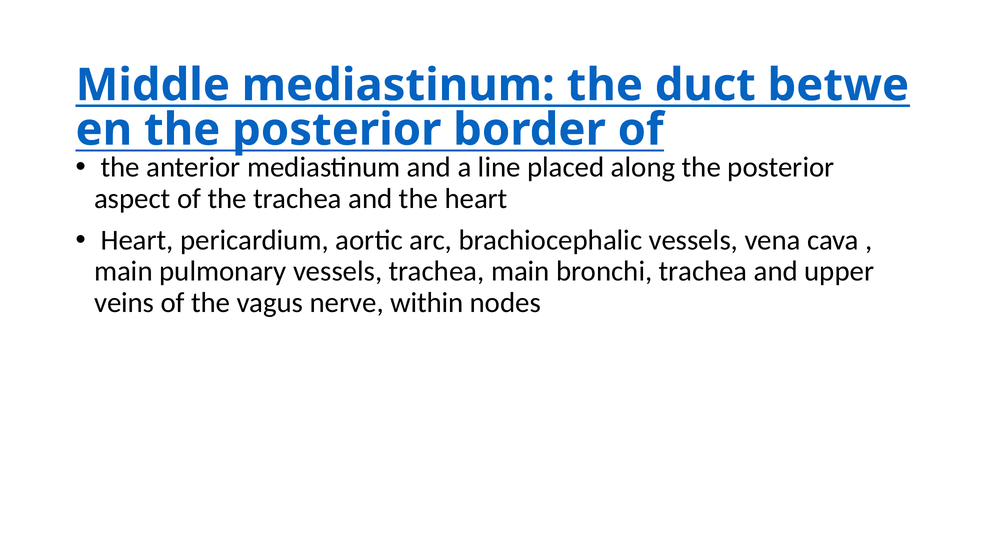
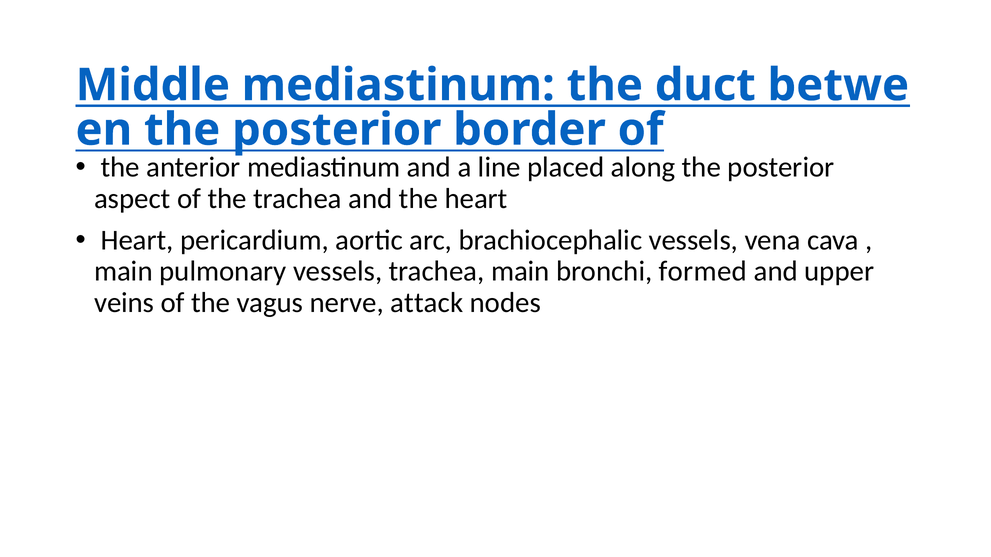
bronchi trachea: trachea -> formed
within: within -> attack
